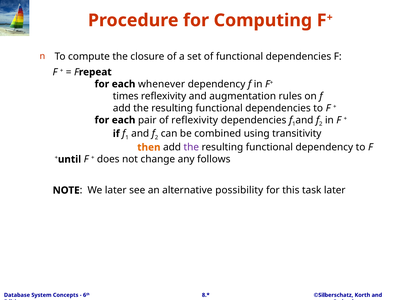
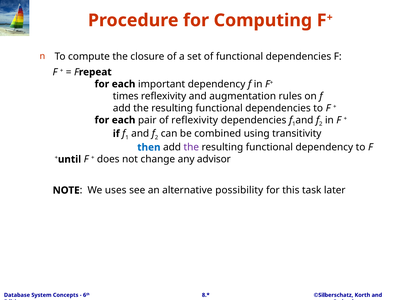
whenever: whenever -> important
then colour: orange -> blue
follows: follows -> advisor
We later: later -> uses
